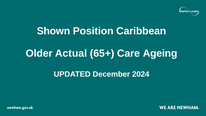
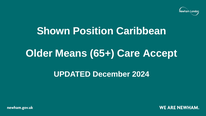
Actual: Actual -> Means
Ageing: Ageing -> Accept
